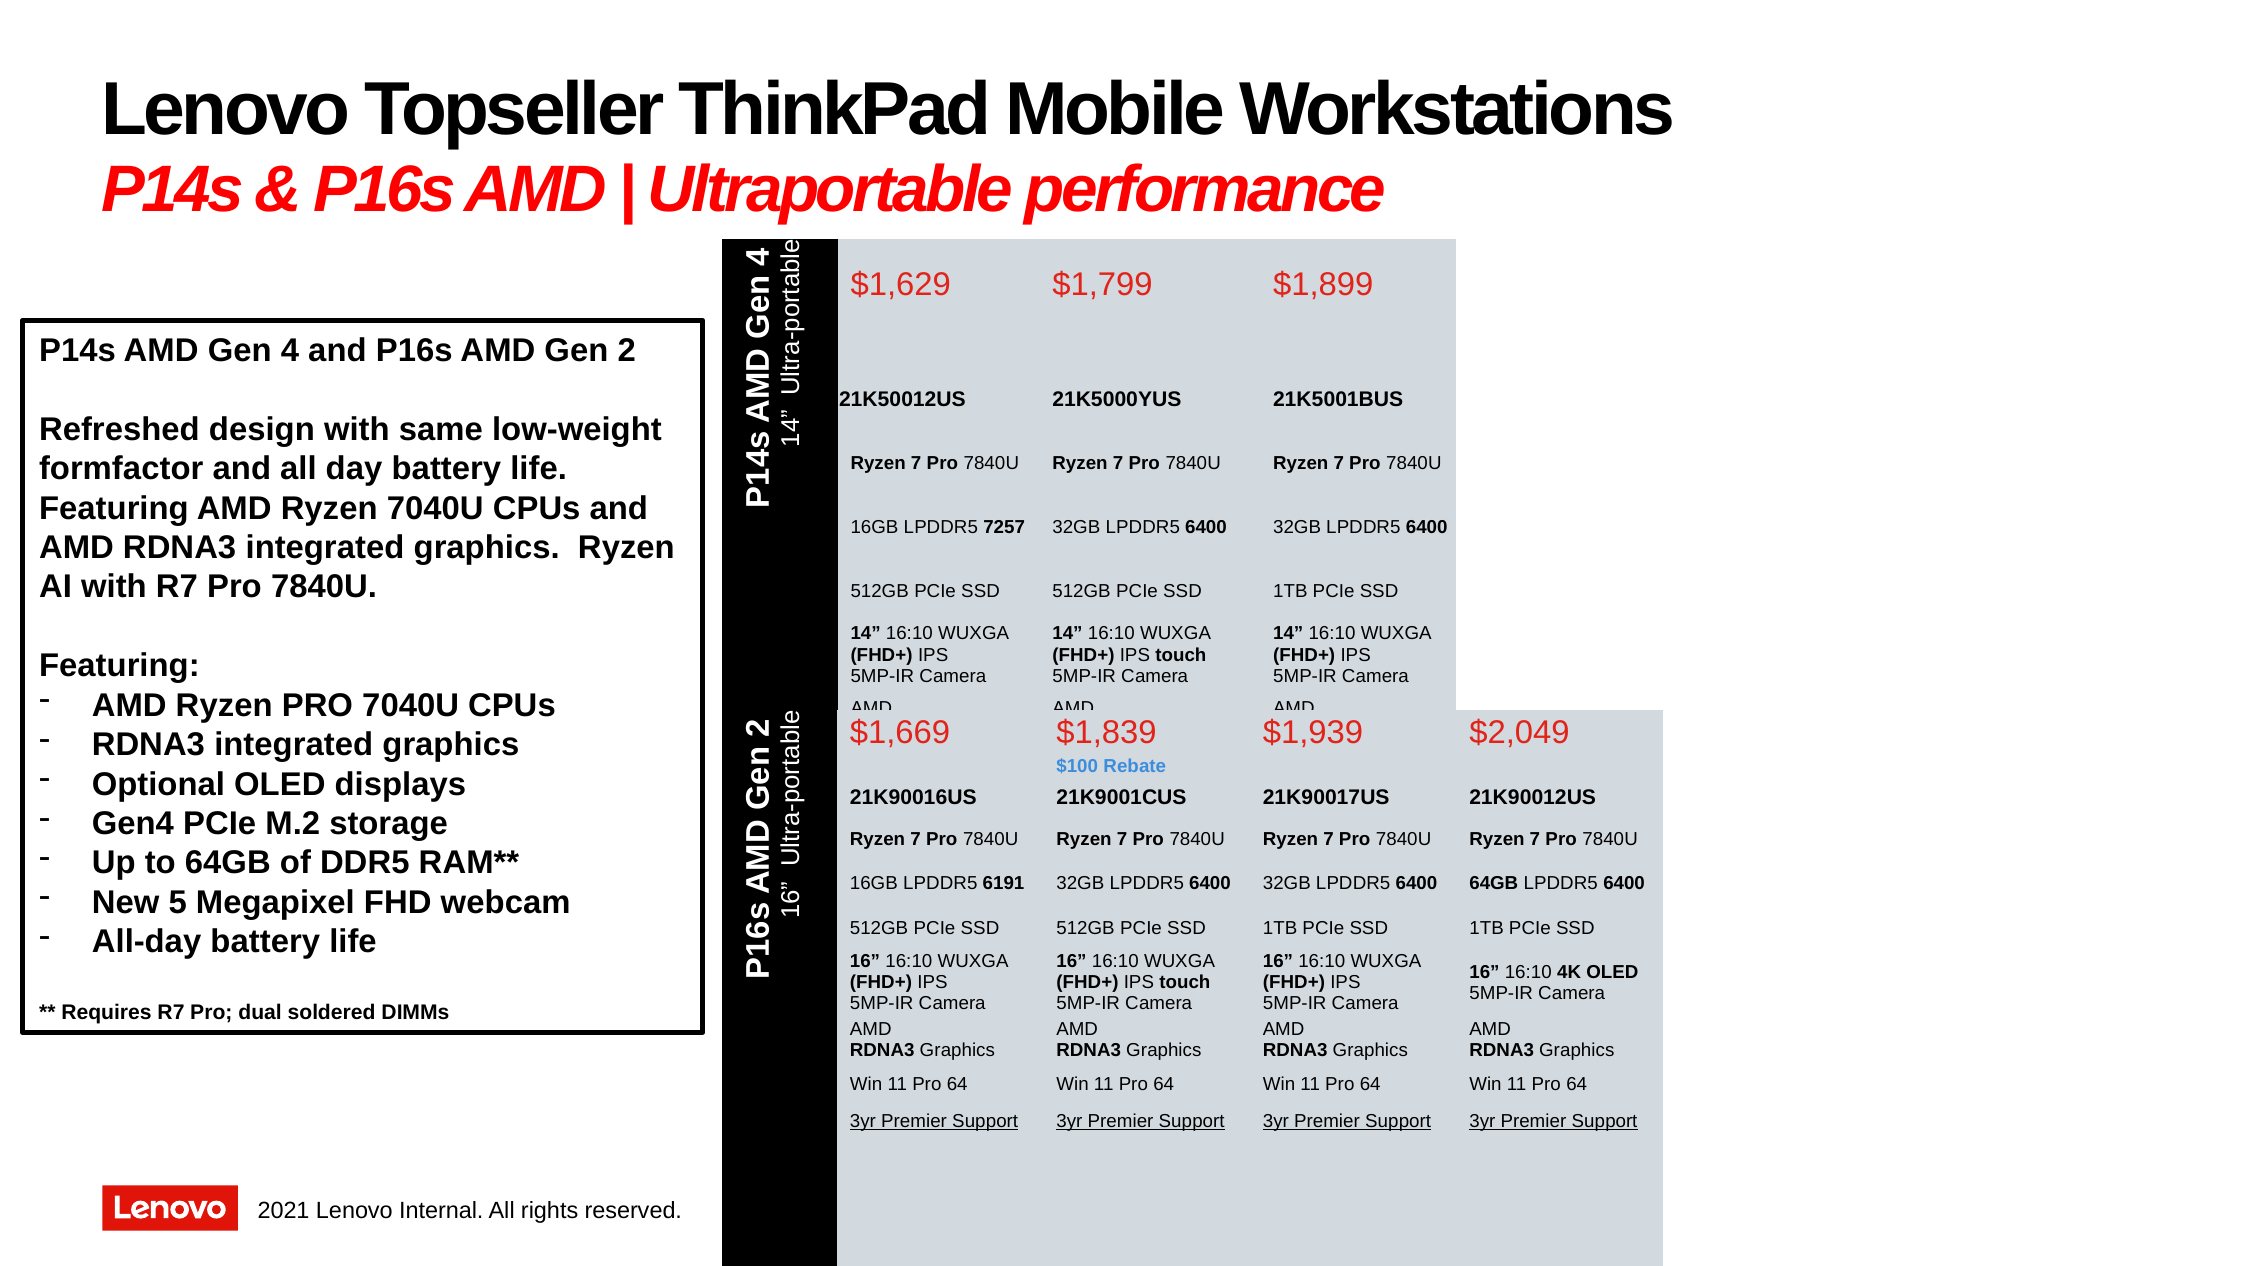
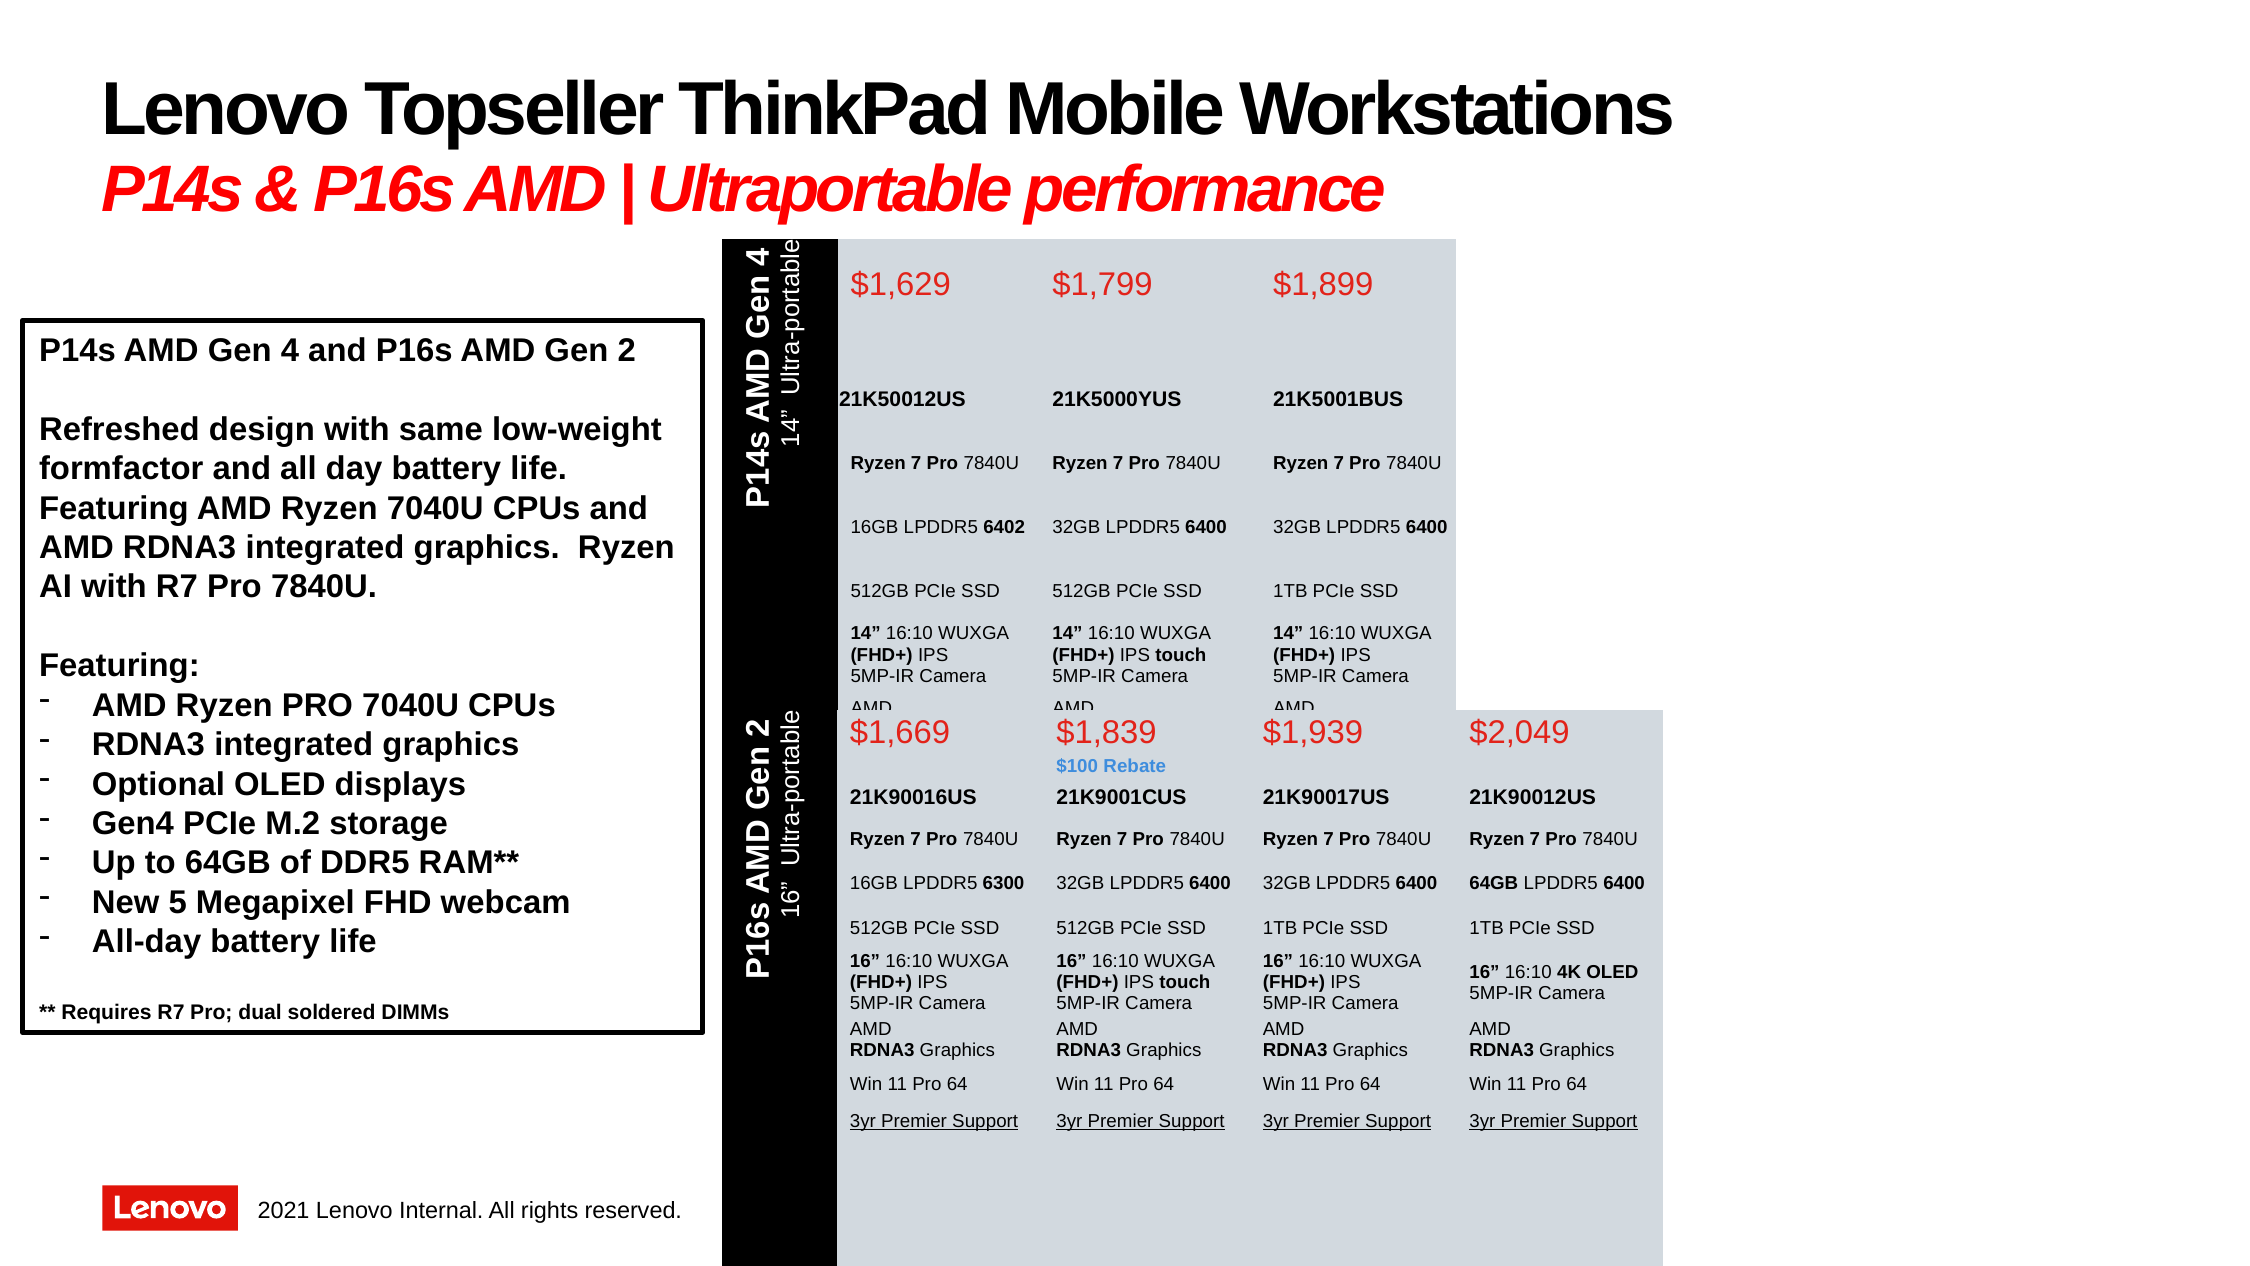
7257: 7257 -> 6402
6191: 6191 -> 6300
